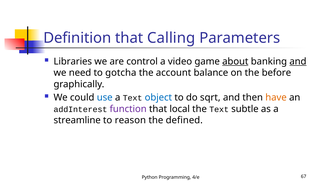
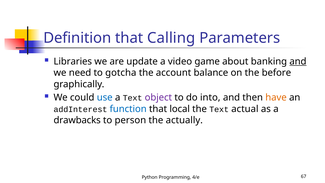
control: control -> update
about underline: present -> none
object colour: blue -> purple
sqrt: sqrt -> into
function colour: purple -> blue
subtle: subtle -> actual
streamline: streamline -> drawbacks
reason: reason -> person
defined: defined -> actually
